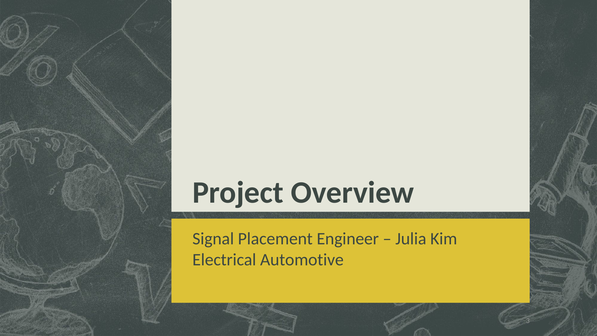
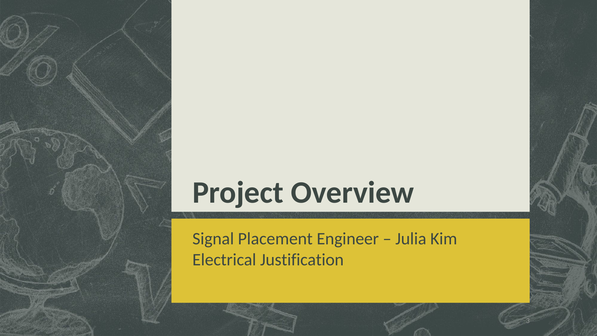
Automotive: Automotive -> Justification
